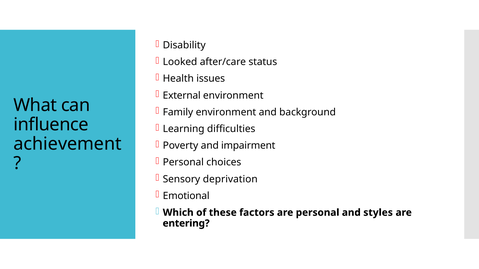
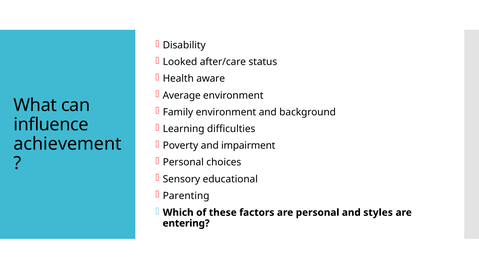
issues: issues -> aware
External: External -> Average
deprivation: deprivation -> educational
Emotional: Emotional -> Parenting
